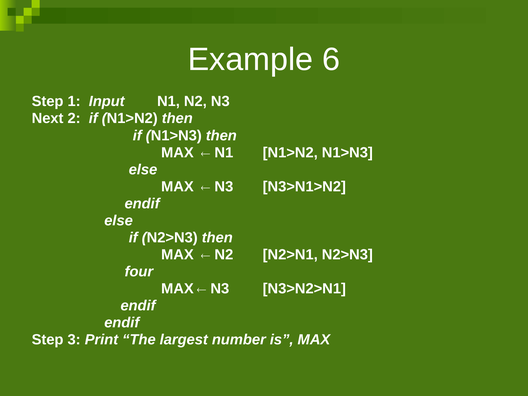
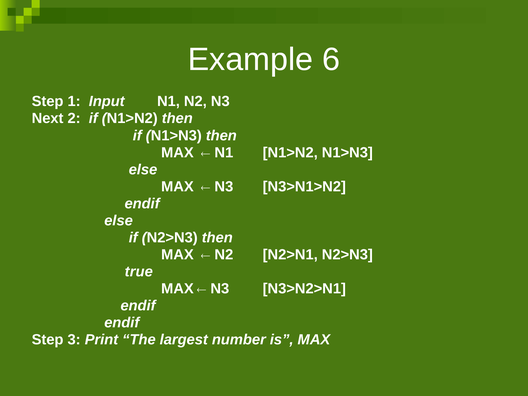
four: four -> true
